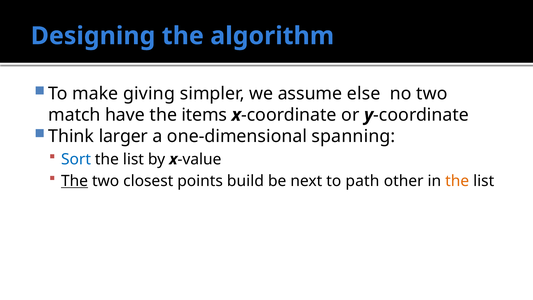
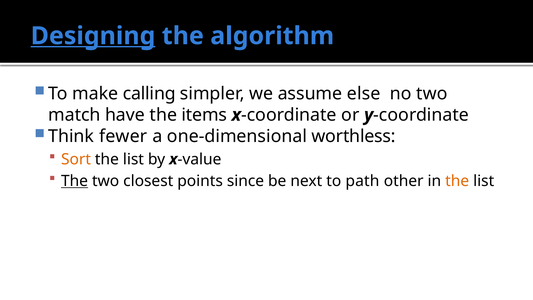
Designing underline: none -> present
giving: giving -> calling
larger: larger -> fewer
spanning: spanning -> worthless
Sort colour: blue -> orange
build: build -> since
